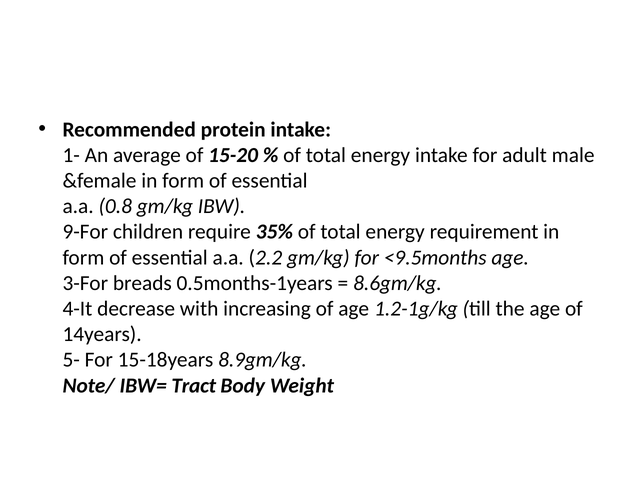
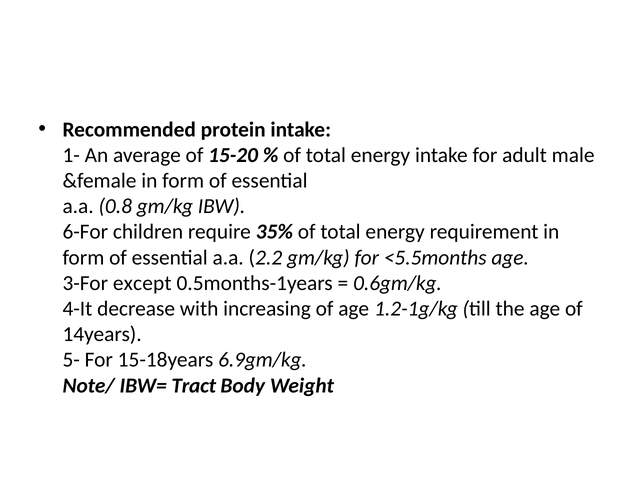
9-For: 9-For -> 6-For
<9.5months: <9.5months -> <5.5months
breads: breads -> except
8.6gm/kg: 8.6gm/kg -> 0.6gm/kg
8.9gm/kg: 8.9gm/kg -> 6.9gm/kg
